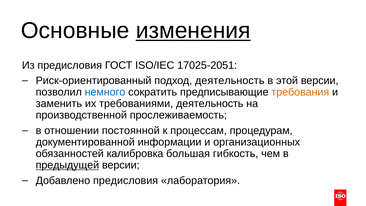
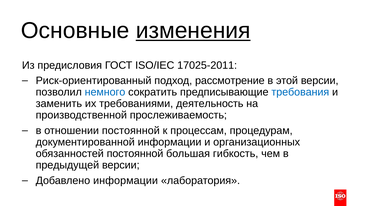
17025-2051: 17025-2051 -> 17025-2011
подход деятельность: деятельность -> рассмотрение
требования colour: orange -> blue
обязанностей калибровка: калибровка -> постоянной
предыдущей underline: present -> none
Добавлено предисловия: предисловия -> информации
